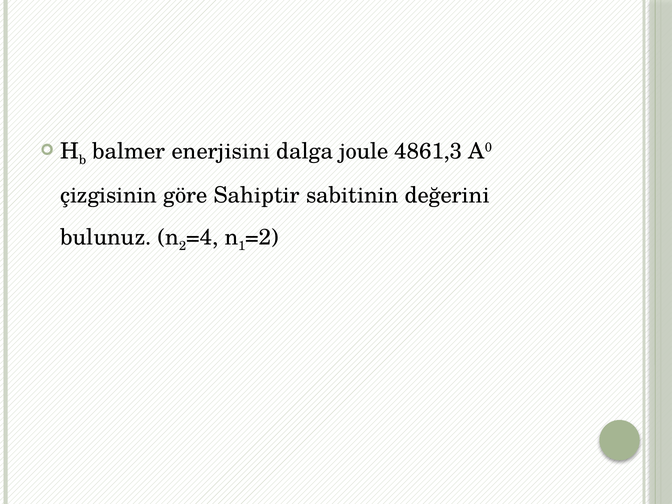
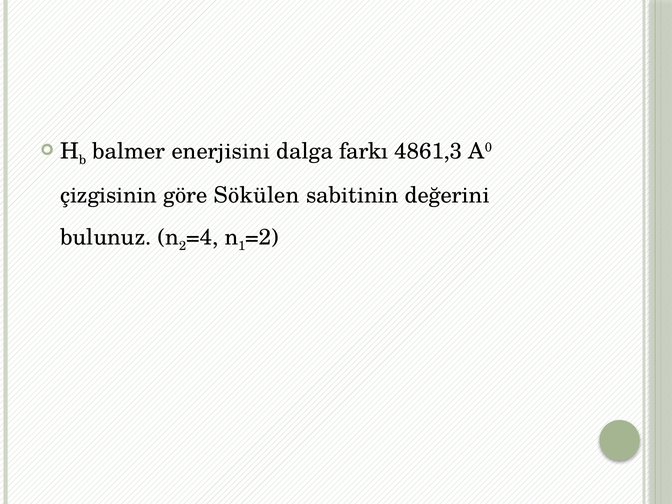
joule: joule -> farkı
Sahiptir: Sahiptir -> Sökülen
